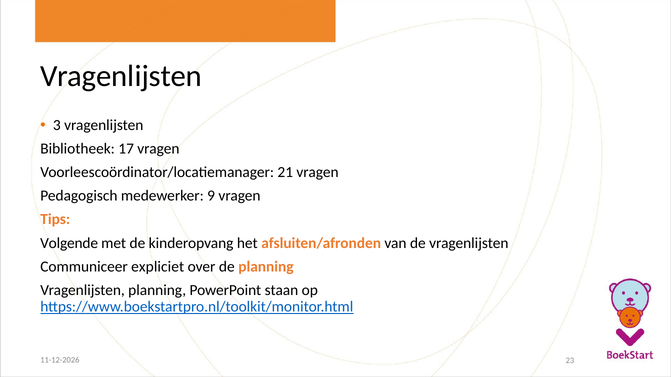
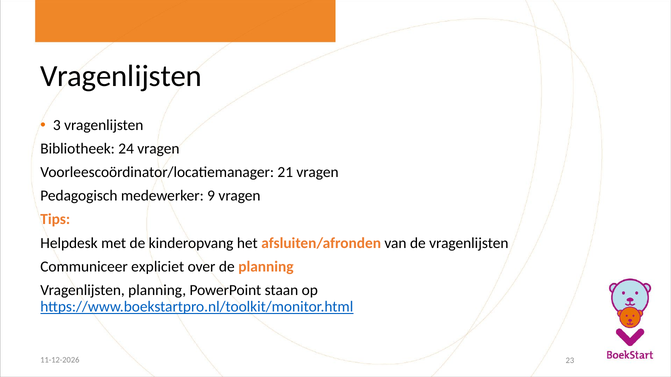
17: 17 -> 24
Volgende: Volgende -> Helpdesk
